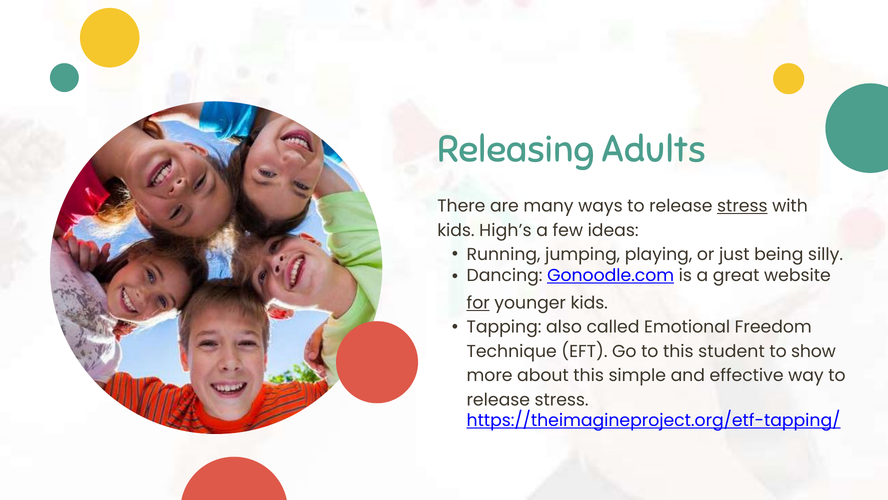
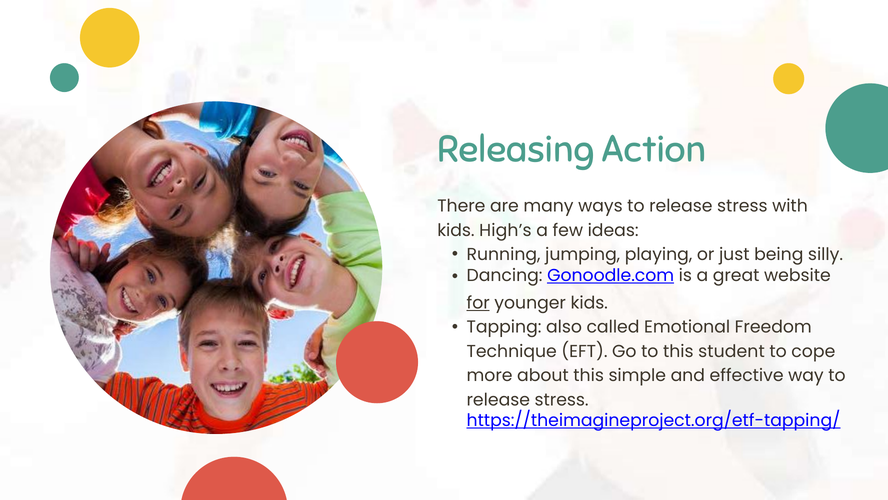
Adults: Adults -> Action
stress at (742, 206) underline: present -> none
show: show -> cope
